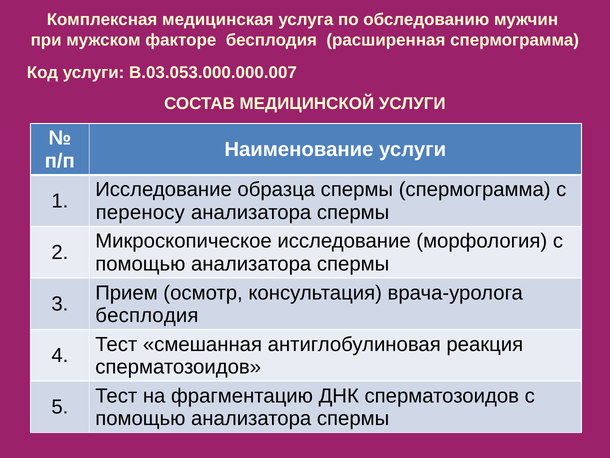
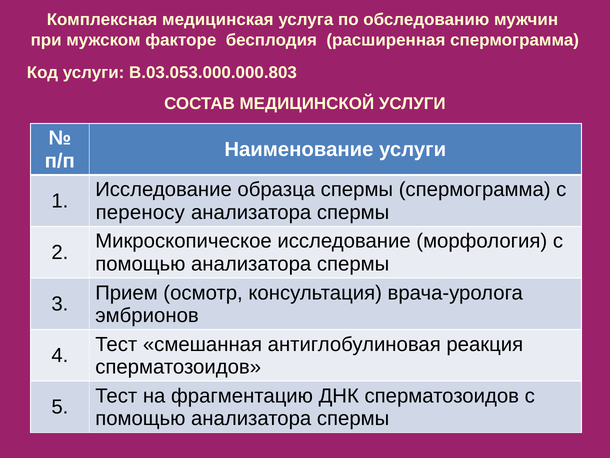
В.03.053.000.000.007: В.03.053.000.000.007 -> В.03.053.000.000.803
бесплодия at (147, 315): бесплодия -> эмбрионов
